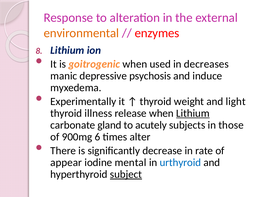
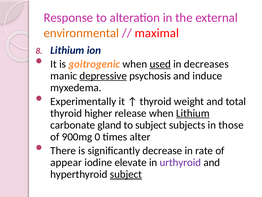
enzymes: enzymes -> maximal
used underline: none -> present
depressive underline: none -> present
light: light -> total
illness: illness -> higher
to acutely: acutely -> subject
6: 6 -> 0
mental: mental -> elevate
urthyroid colour: blue -> purple
